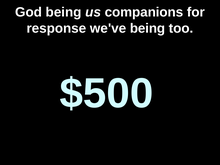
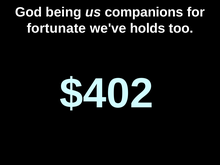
response: response -> fortunate
we've being: being -> holds
$500: $500 -> $402
